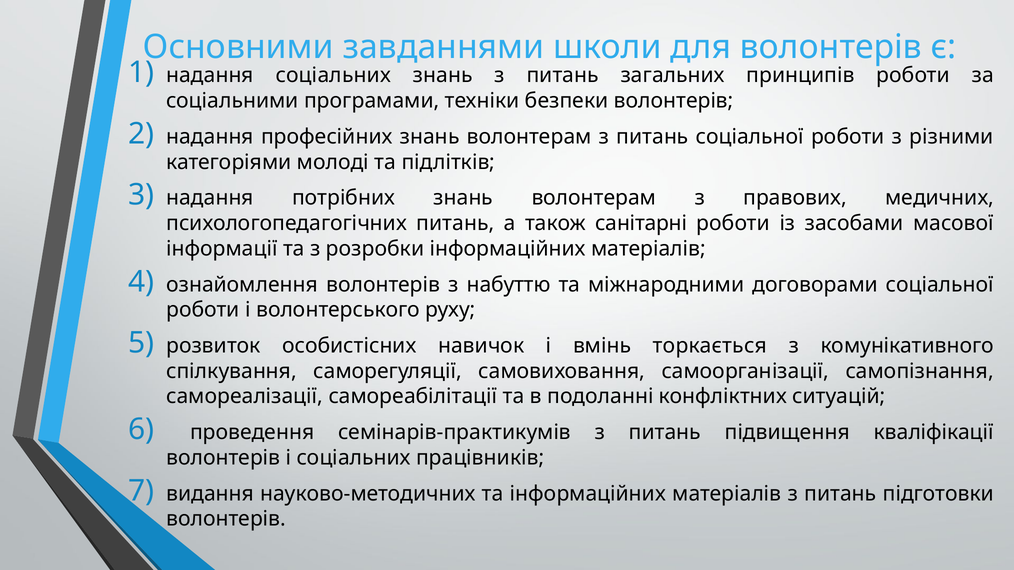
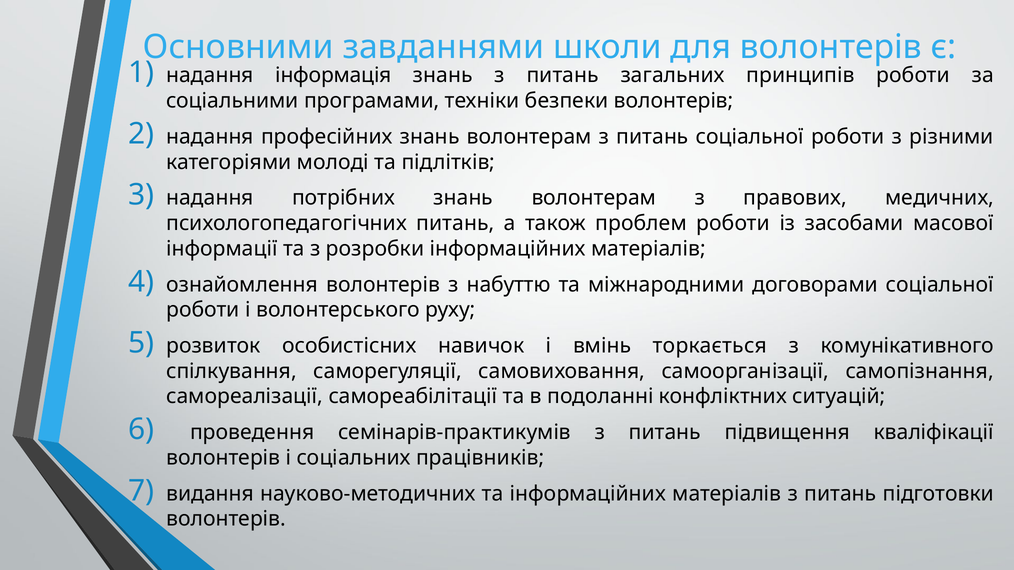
надання соціальних: соціальних -> інформація
санітарні: санітарні -> проблем
